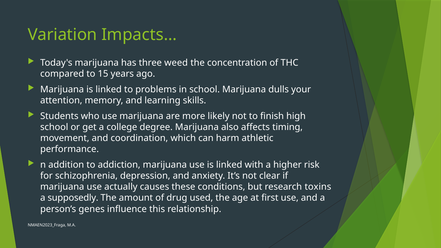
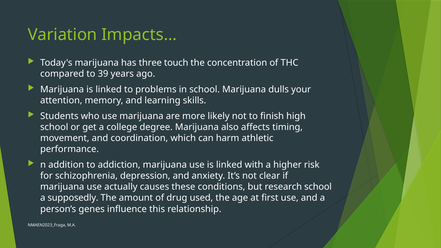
weed: weed -> touch
15: 15 -> 39
research toxins: toxins -> school
